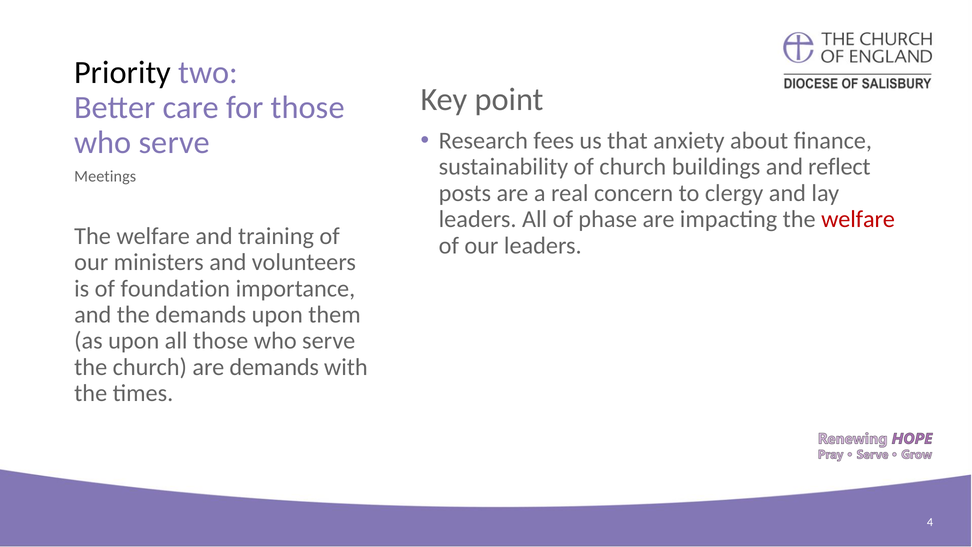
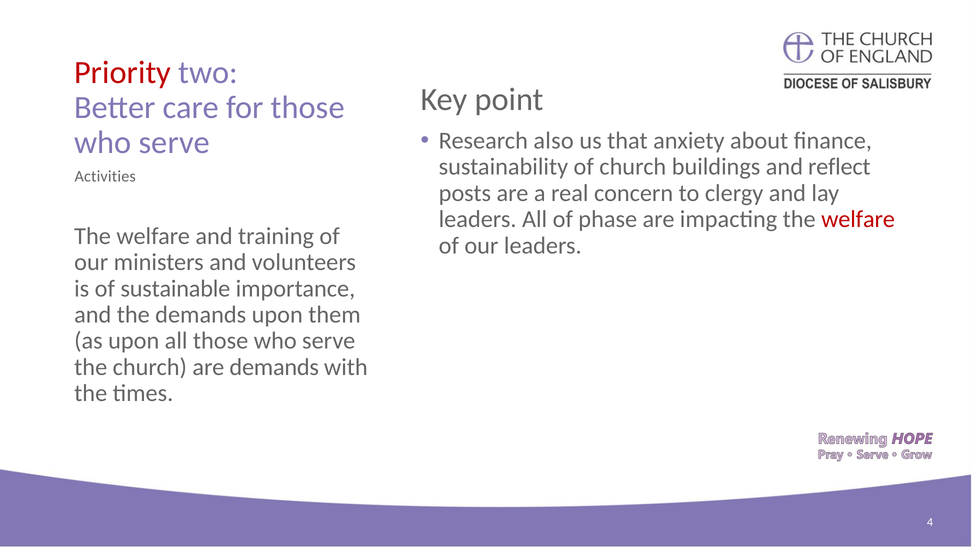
Priority colour: black -> red
fees: fees -> also
Meetings: Meetings -> Activities
foundation: foundation -> sustainable
